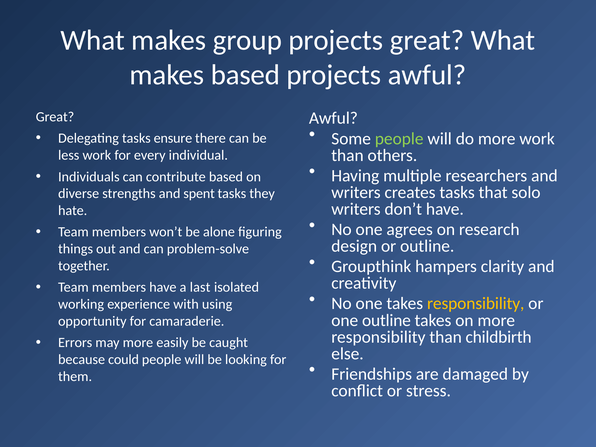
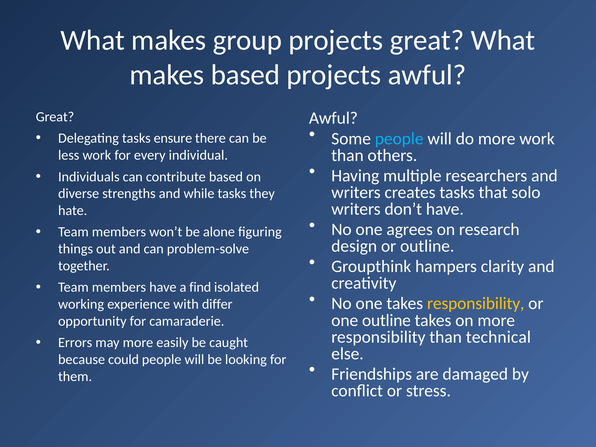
people at (399, 139) colour: light green -> light blue
spent: spent -> while
last: last -> find
using: using -> differ
childbirth: childbirth -> technical
